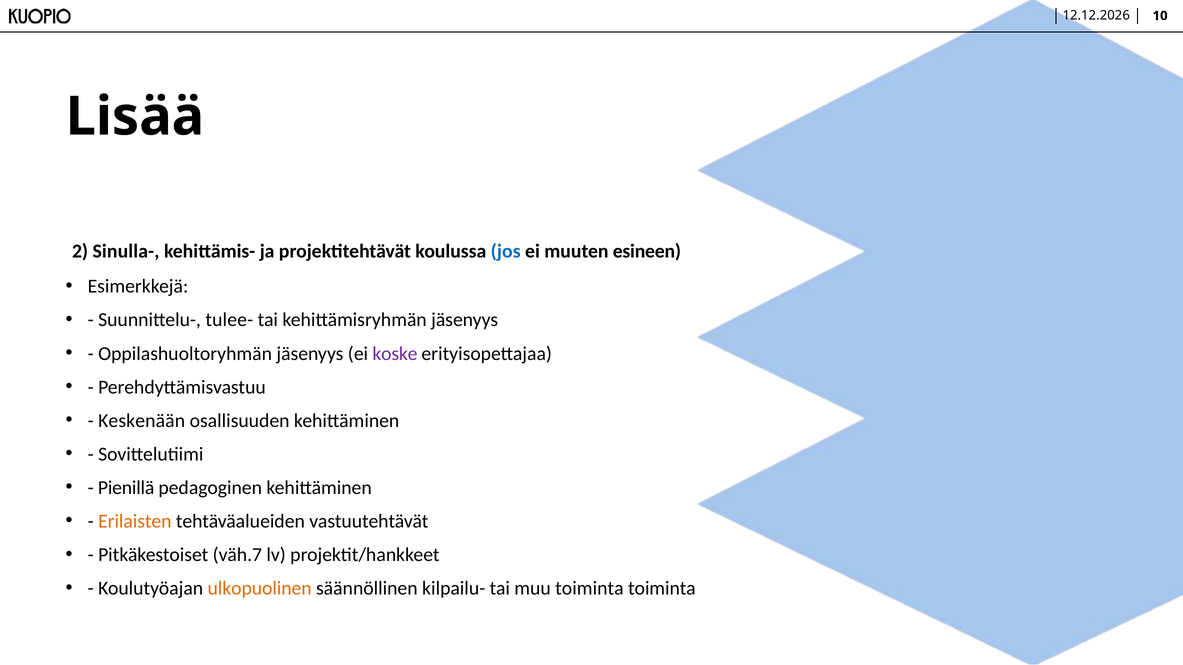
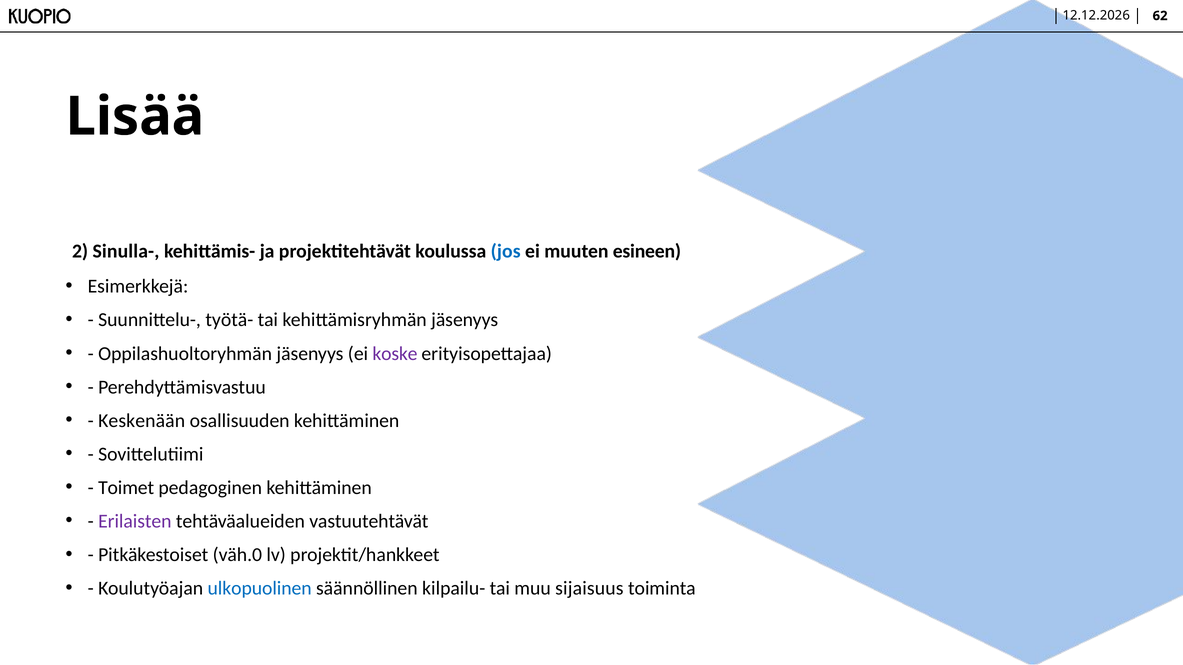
10: 10 -> 62
tulee-: tulee- -> työtä-
Pienillä: Pienillä -> Toimet
Erilaisten colour: orange -> purple
väh.7: väh.7 -> väh.0
ulkopuolinen colour: orange -> blue
muu toiminta: toiminta -> sijaisuus
